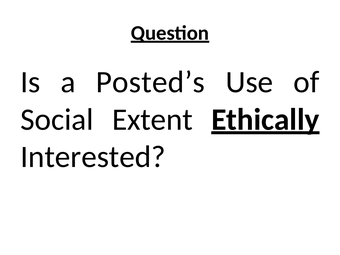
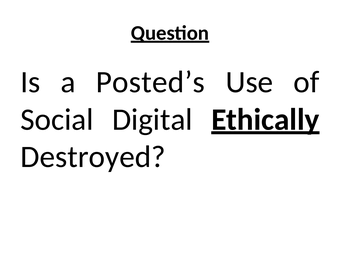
Extent: Extent -> Digital
Interested: Interested -> Destroyed
